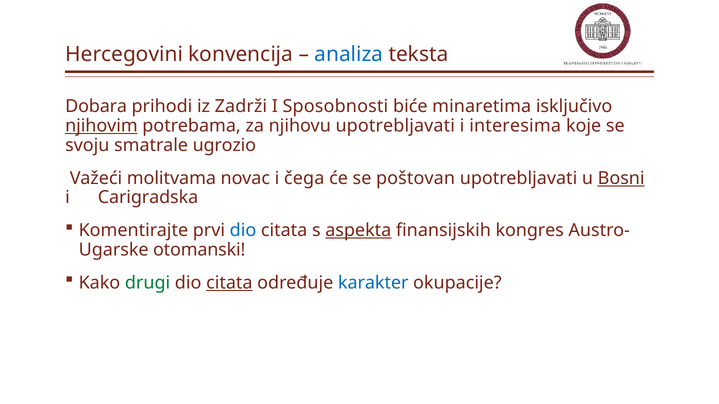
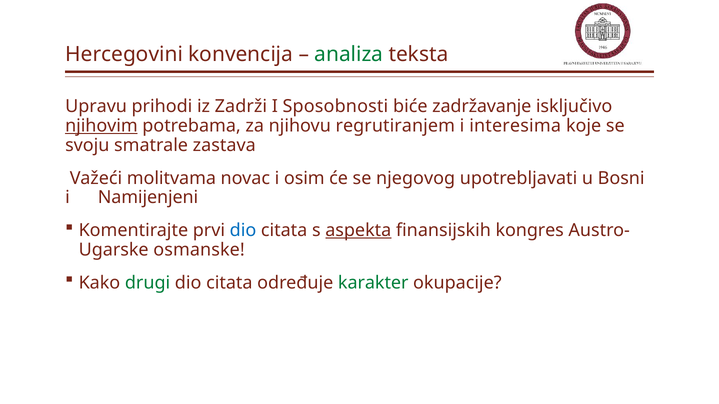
analiza colour: blue -> green
Dobara: Dobara -> Upravu
minaretima: minaretima -> zadržavanje
njihovu upotrebljavati: upotrebljavati -> regrutiranjem
ugrozio: ugrozio -> zastava
čega: čega -> osim
poštovan: poštovan -> njegovog
Bosni underline: present -> none
Carigradska: Carigradska -> Namijenjeni
otomanski: otomanski -> osmanske
citata at (229, 283) underline: present -> none
karakter colour: blue -> green
